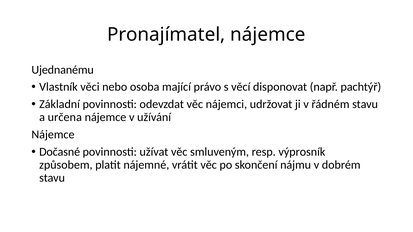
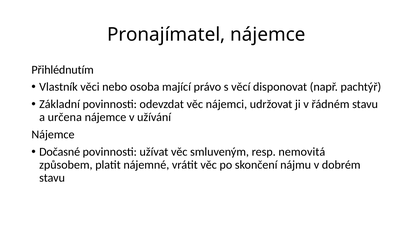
Ujednanému: Ujednanému -> Přihlédnutím
výprosník: výprosník -> nemovitá
